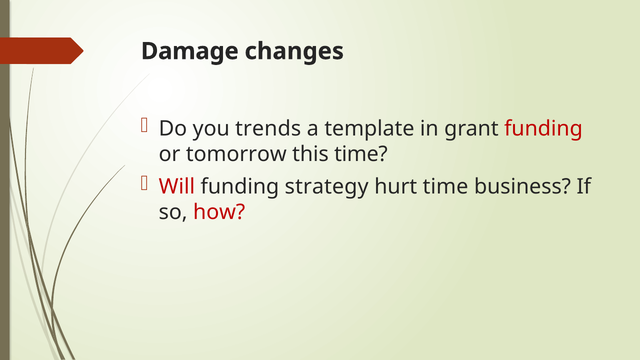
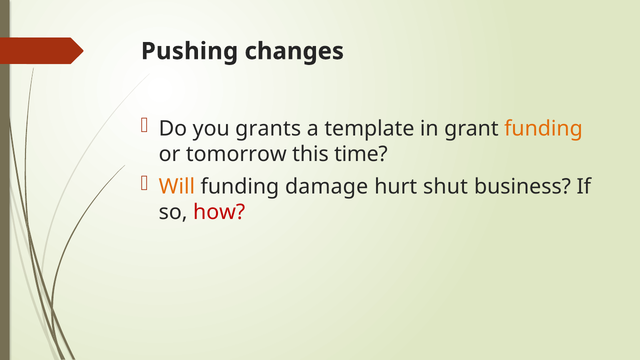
Damage: Damage -> Pushing
trends: trends -> grants
funding at (543, 129) colour: red -> orange
Will colour: red -> orange
strategy: strategy -> damage
hurt time: time -> shut
